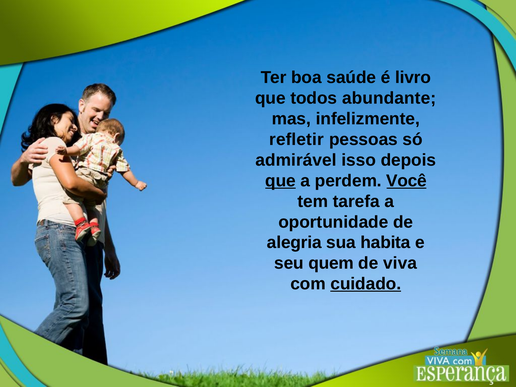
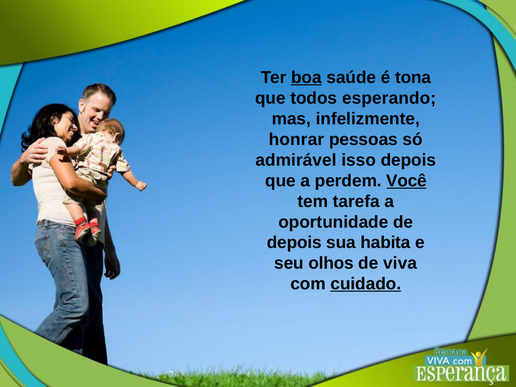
boa underline: none -> present
livro: livro -> tona
abundante: abundante -> esperando
refletir: refletir -> honrar
que at (281, 181) underline: present -> none
alegria at (294, 243): alegria -> depois
quem: quem -> olhos
